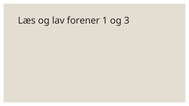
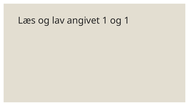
forener: forener -> angivet
og 3: 3 -> 1
